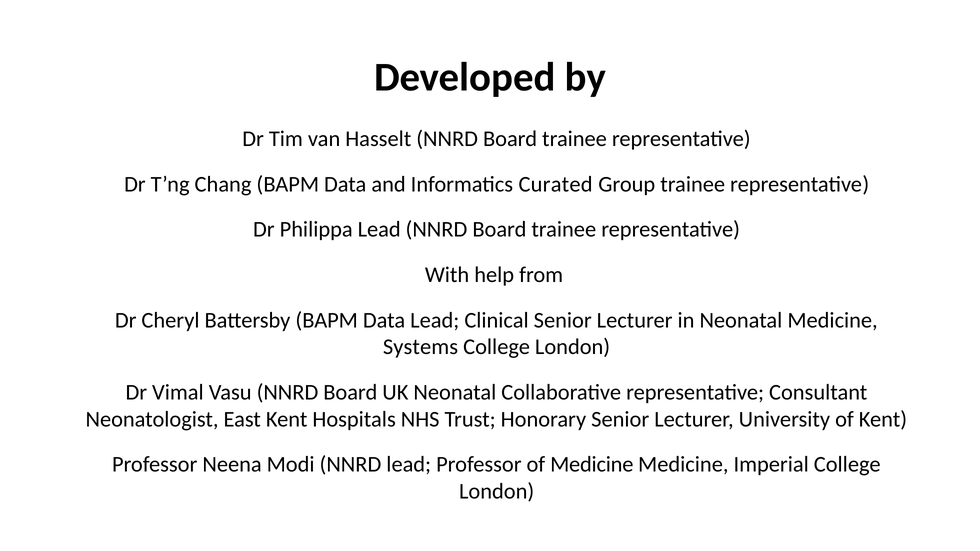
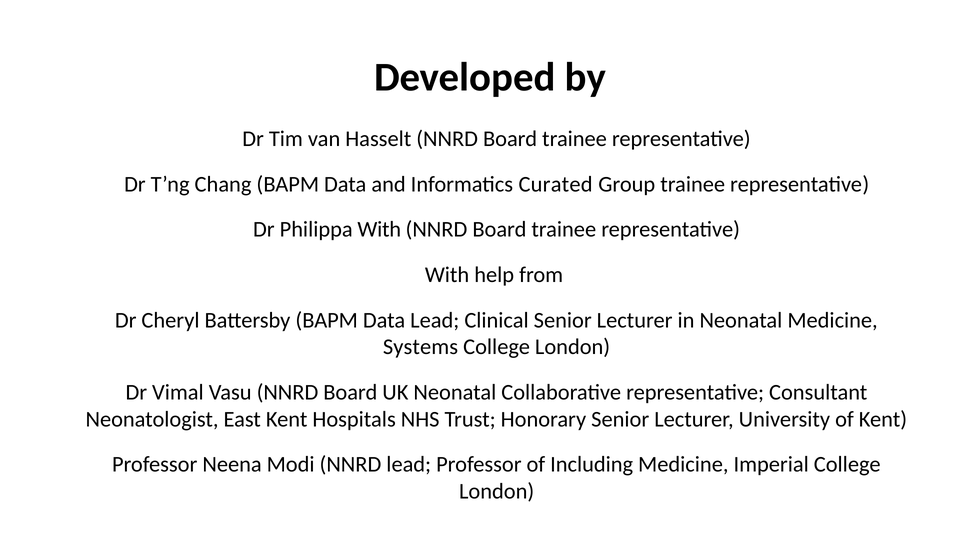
Philippa Lead: Lead -> With
of Medicine: Medicine -> Including
